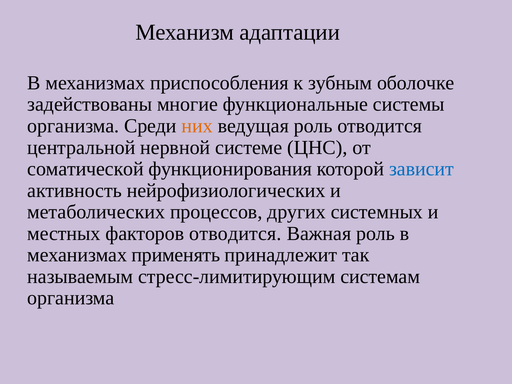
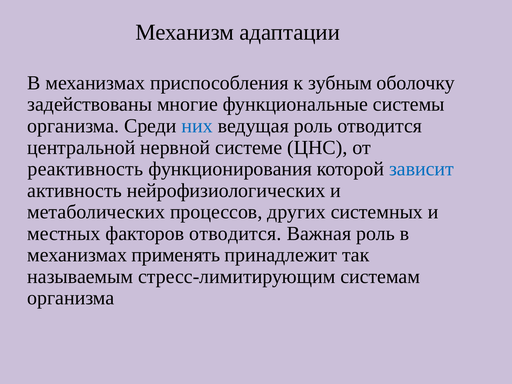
оболочке: оболочке -> оболочку
них colour: orange -> blue
соматической: соматической -> реактивность
